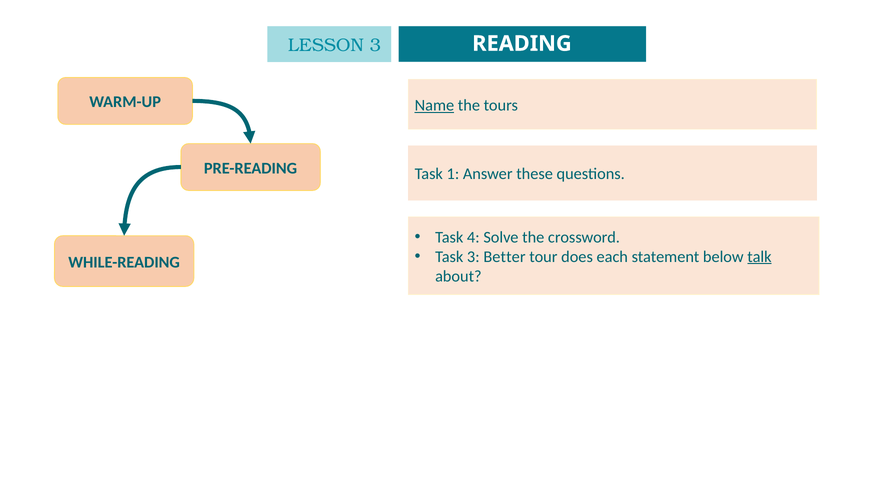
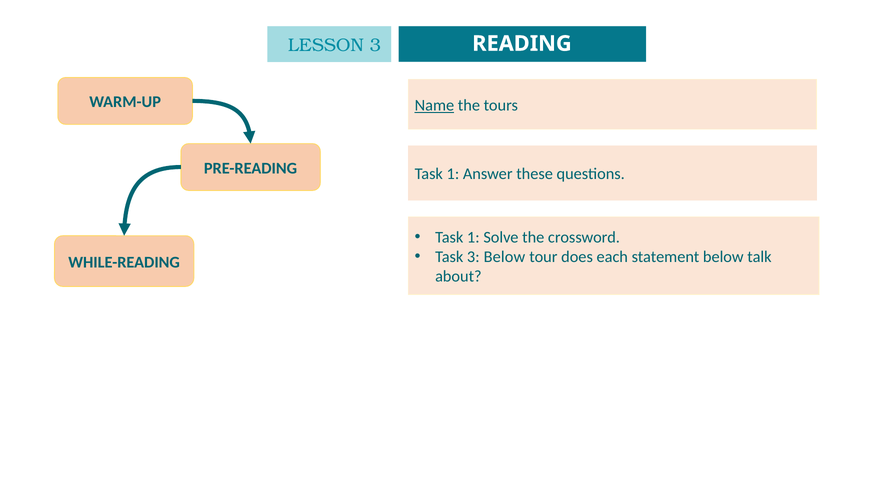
4 at (473, 237): 4 -> 1
3 Better: Better -> Below
talk underline: present -> none
